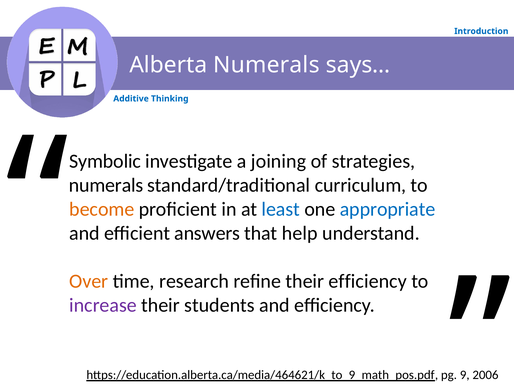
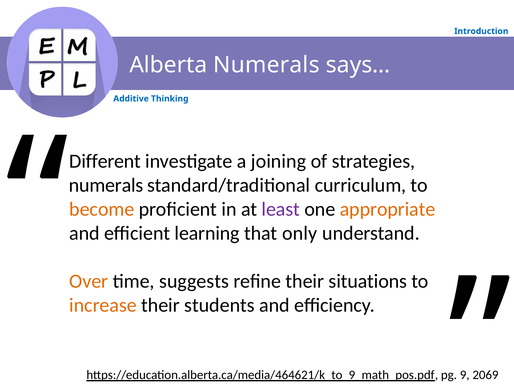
Symbolic: Symbolic -> Different
least colour: blue -> purple
appropriate colour: blue -> orange
answers: answers -> learning
help: help -> only
research: research -> suggests
their efficiency: efficiency -> situations
increase colour: purple -> orange
2006: 2006 -> 2069
